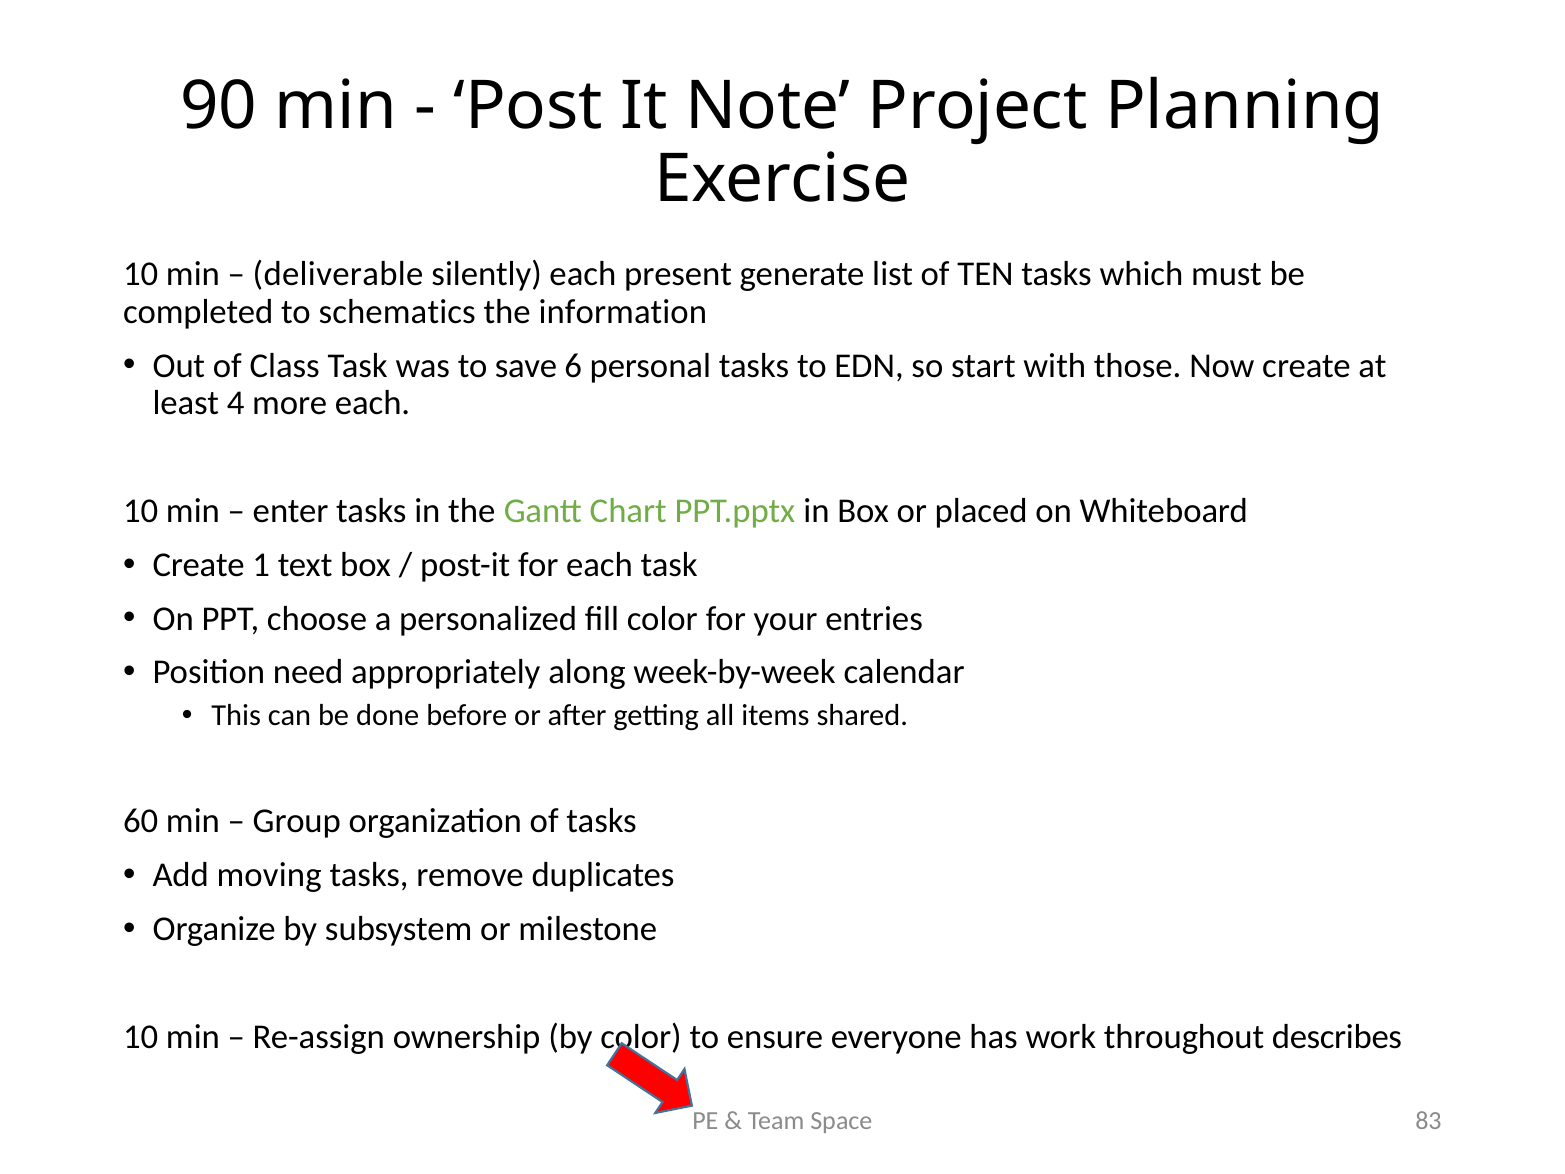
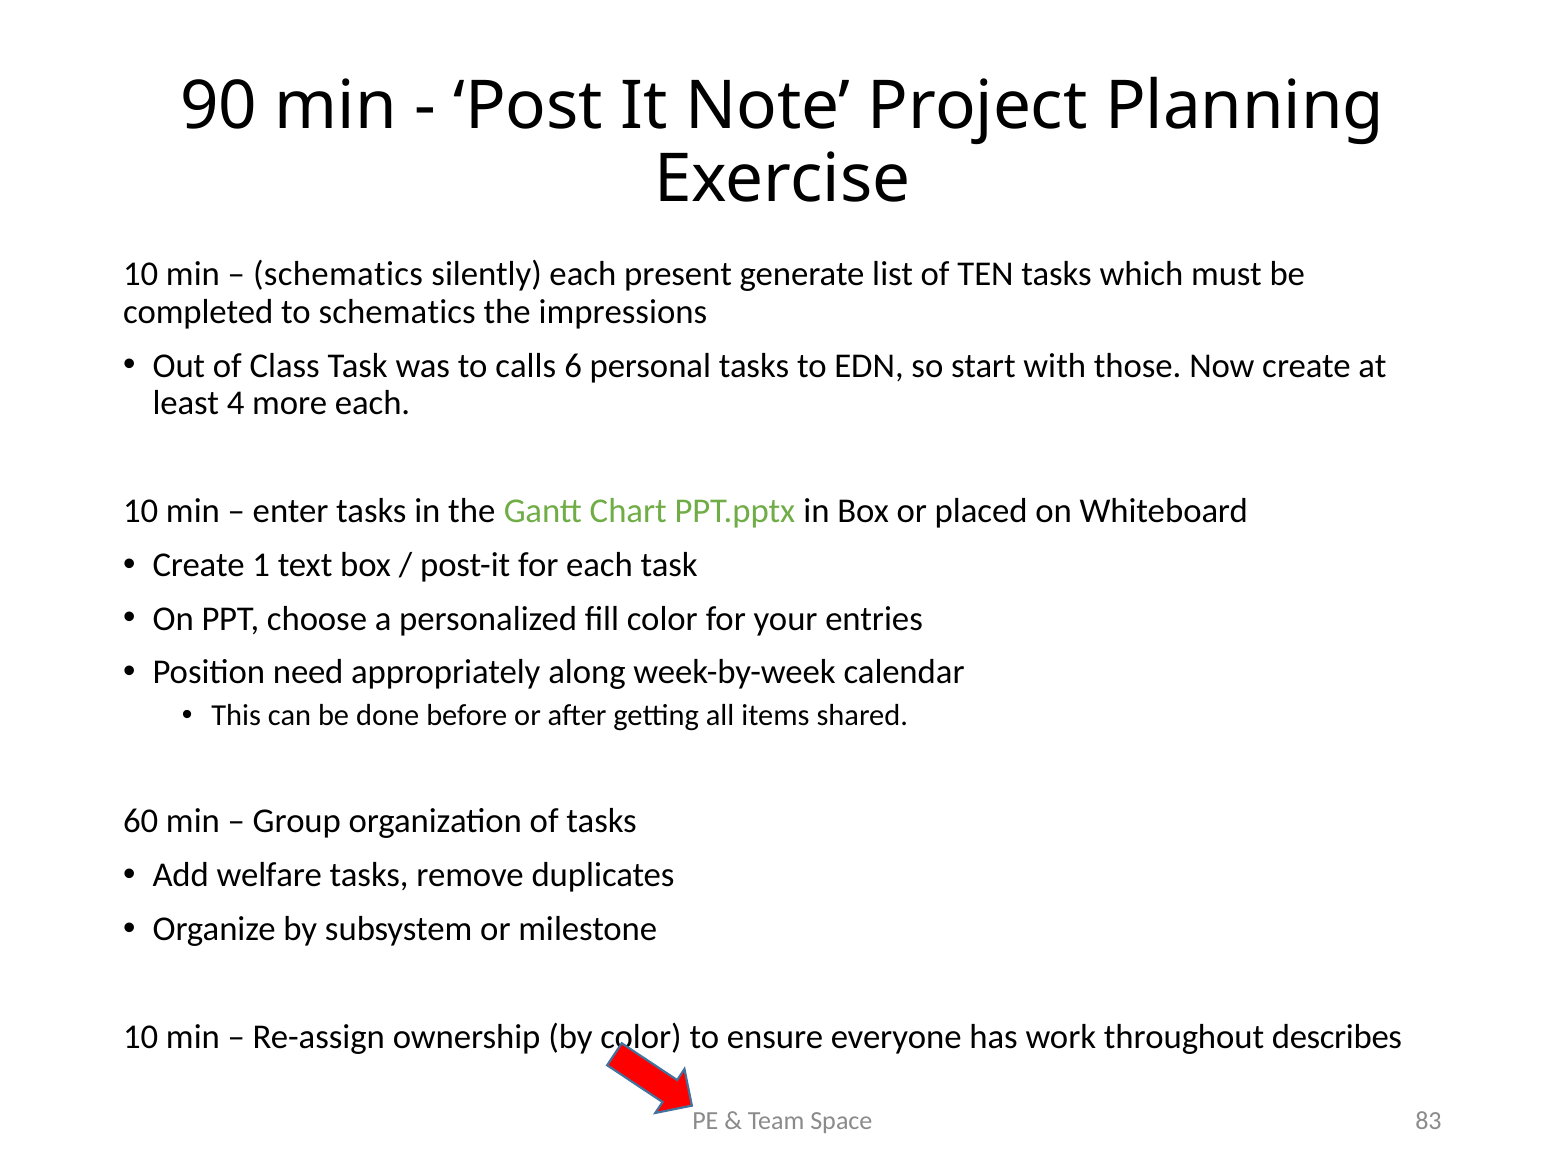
deliverable at (338, 274): deliverable -> schematics
information: information -> impressions
save: save -> calls
moving: moving -> welfare
